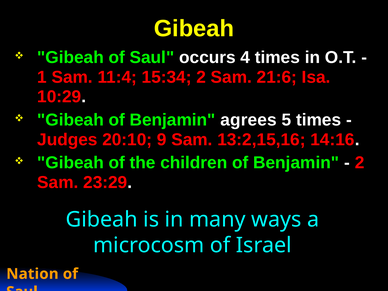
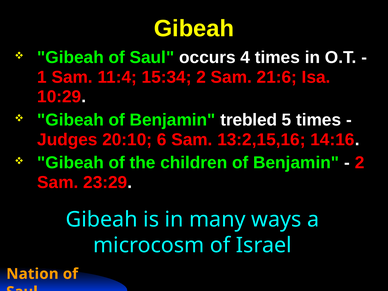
agrees: agrees -> trebled
9: 9 -> 6
